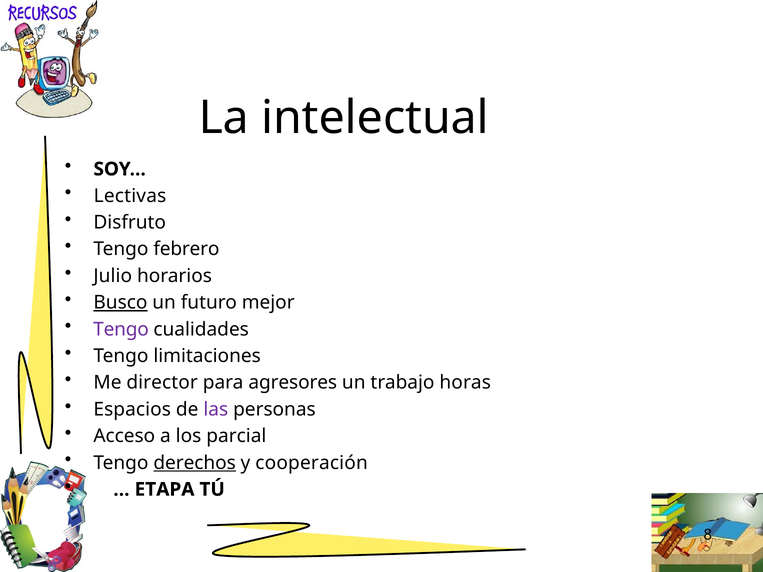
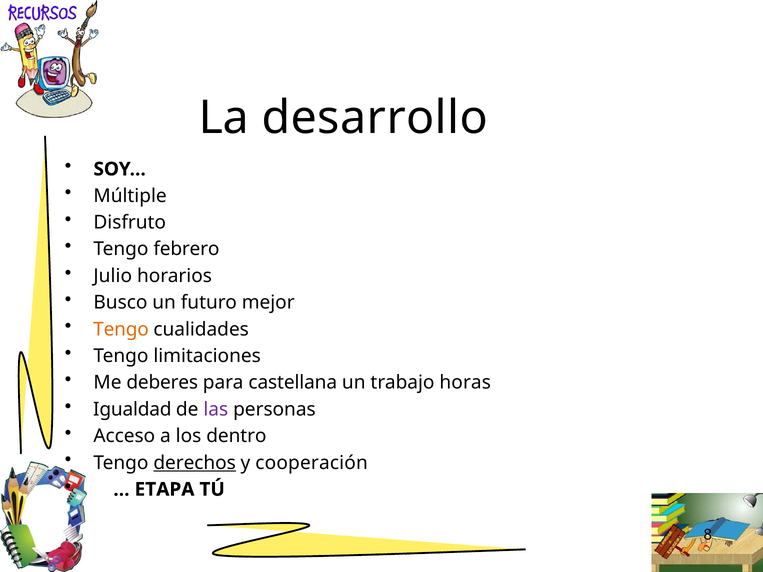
intelectual: intelectual -> desarrollo
Lectivas: Lectivas -> Múltiple
Busco underline: present -> none
Tengo at (121, 329) colour: purple -> orange
director: director -> deberes
agresores: agresores -> castellana
Espacios: Espacios -> Igualdad
parcial: parcial -> dentro
